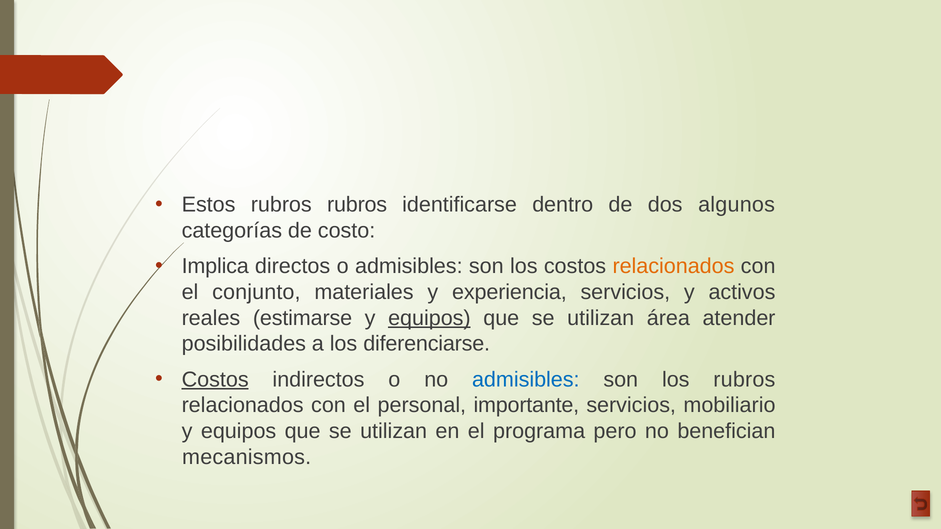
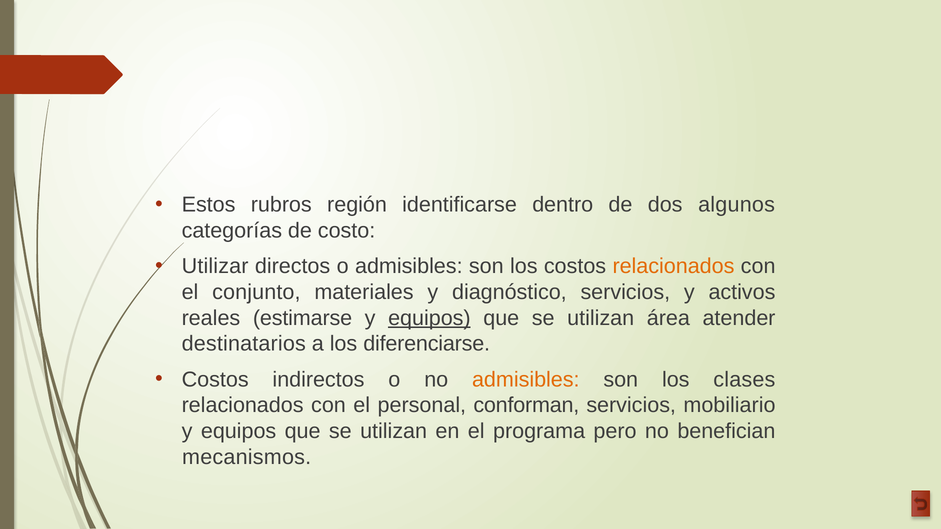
rubros rubros: rubros -> región
Implica: Implica -> Utilizar
experiencia: experiencia -> diagnóstico
posibilidades: posibilidades -> destinatarios
Costos at (215, 380) underline: present -> none
admisibles at (526, 380) colour: blue -> orange
los rubros: rubros -> clases
importante: importante -> conforman
